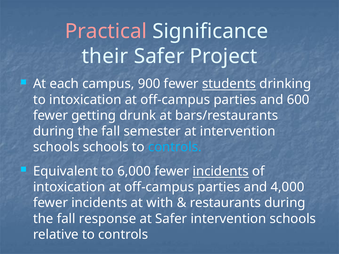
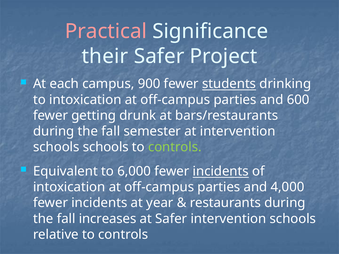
controls at (175, 147) colour: light blue -> light green
with: with -> year
response: response -> increases
